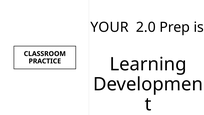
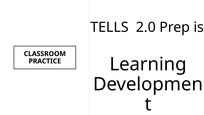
YOUR: YOUR -> TELLS
